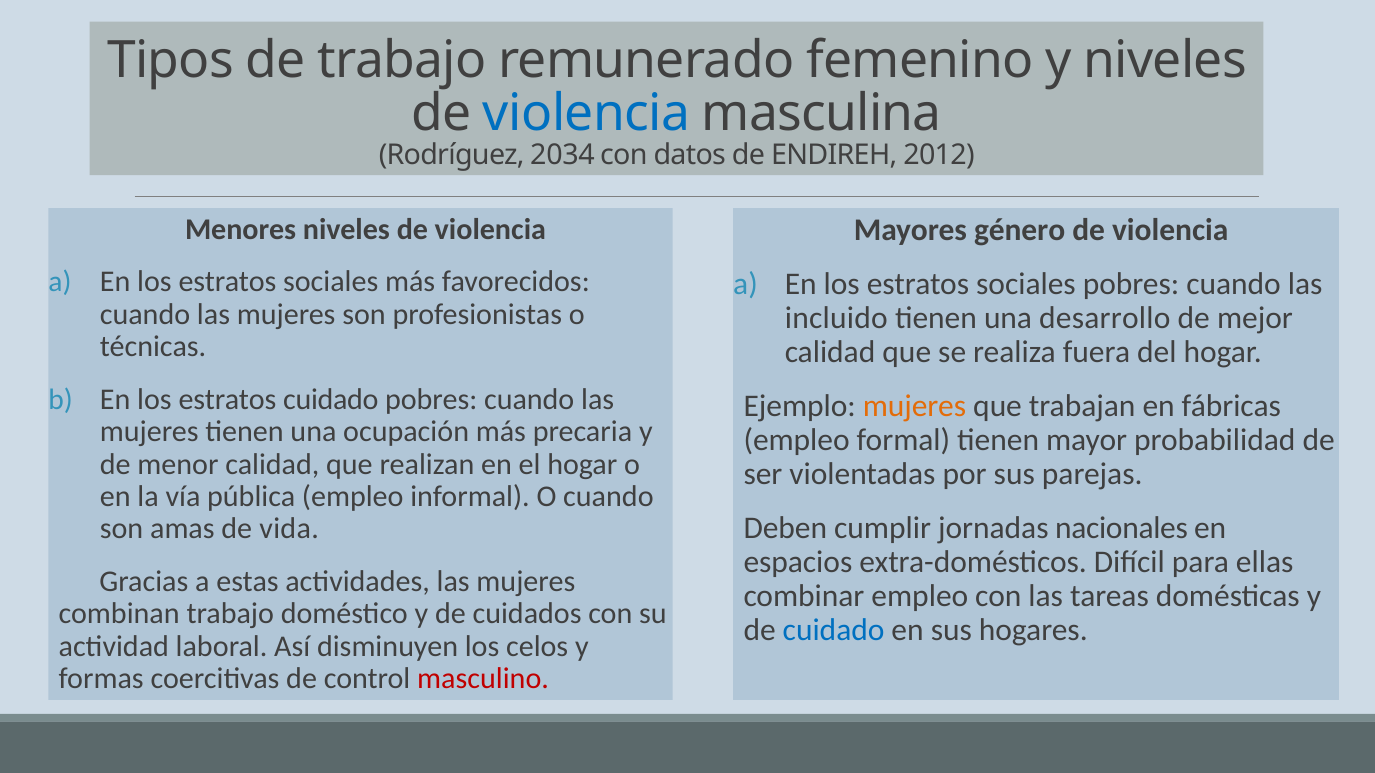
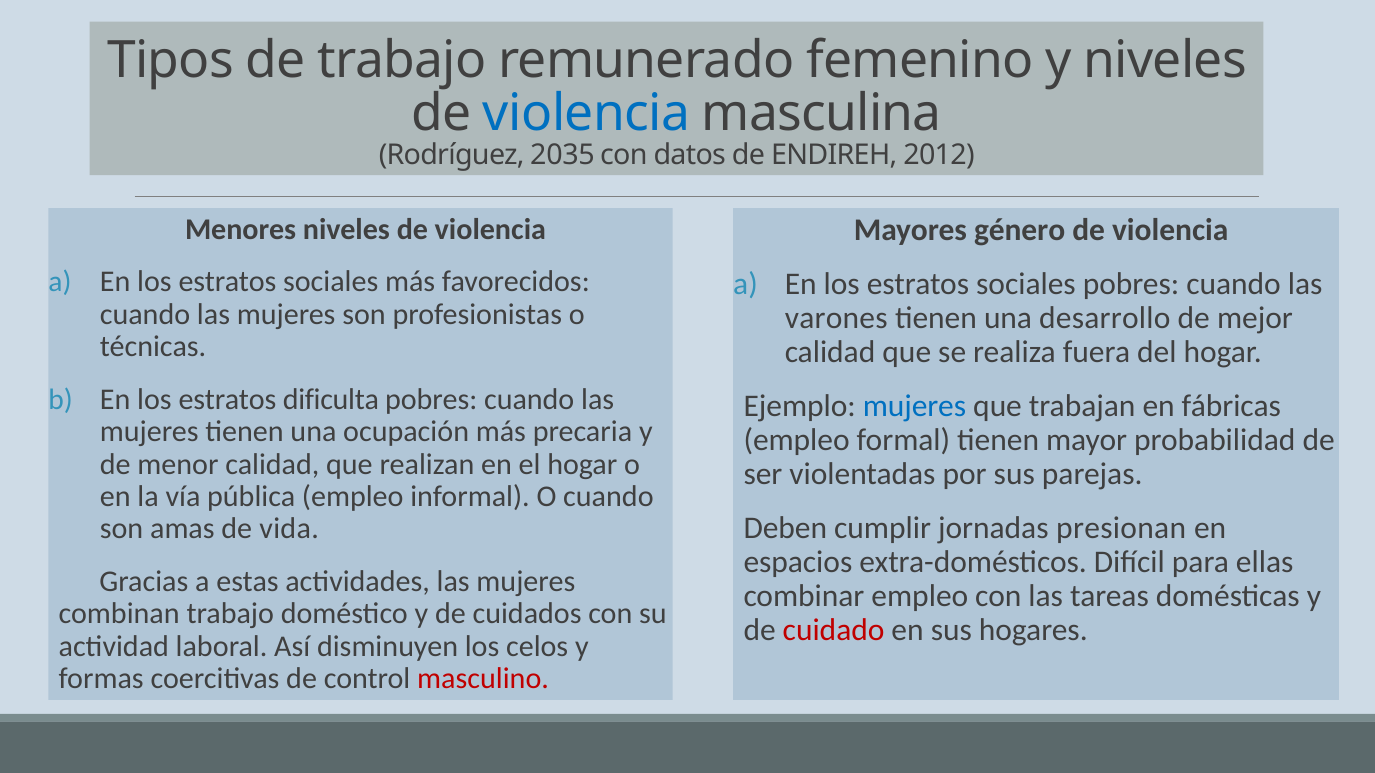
2034: 2034 -> 2035
incluido: incluido -> varones
estratos cuidado: cuidado -> dificulta
mujeres at (914, 406) colour: orange -> blue
nacionales: nacionales -> presionan
cuidado at (834, 631) colour: blue -> red
